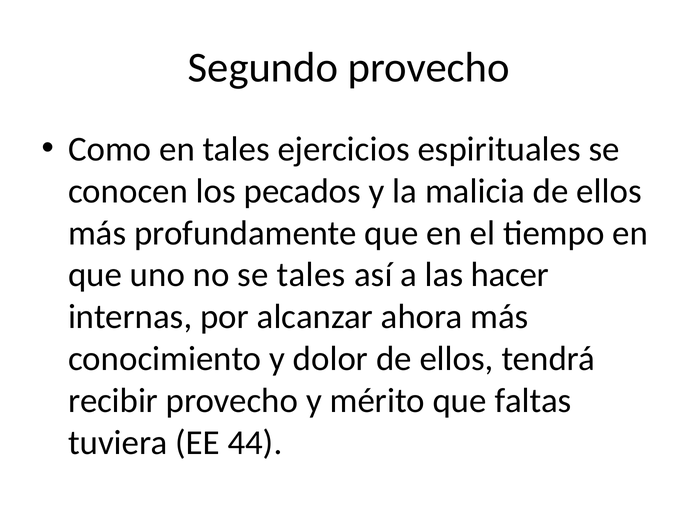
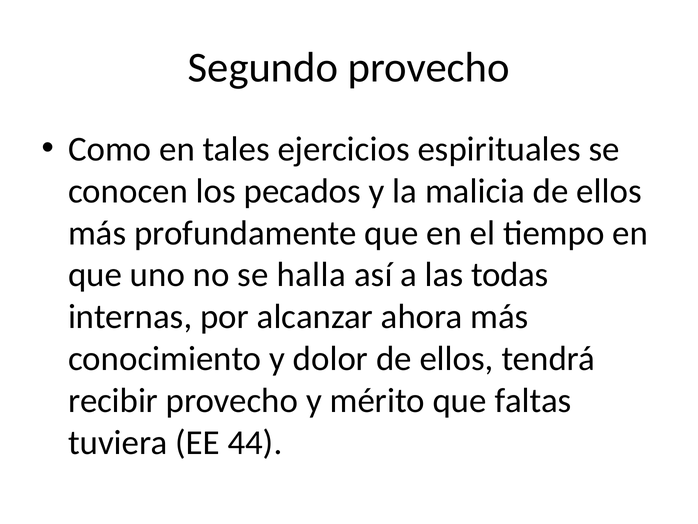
se tales: tales -> halla
hacer: hacer -> todas
